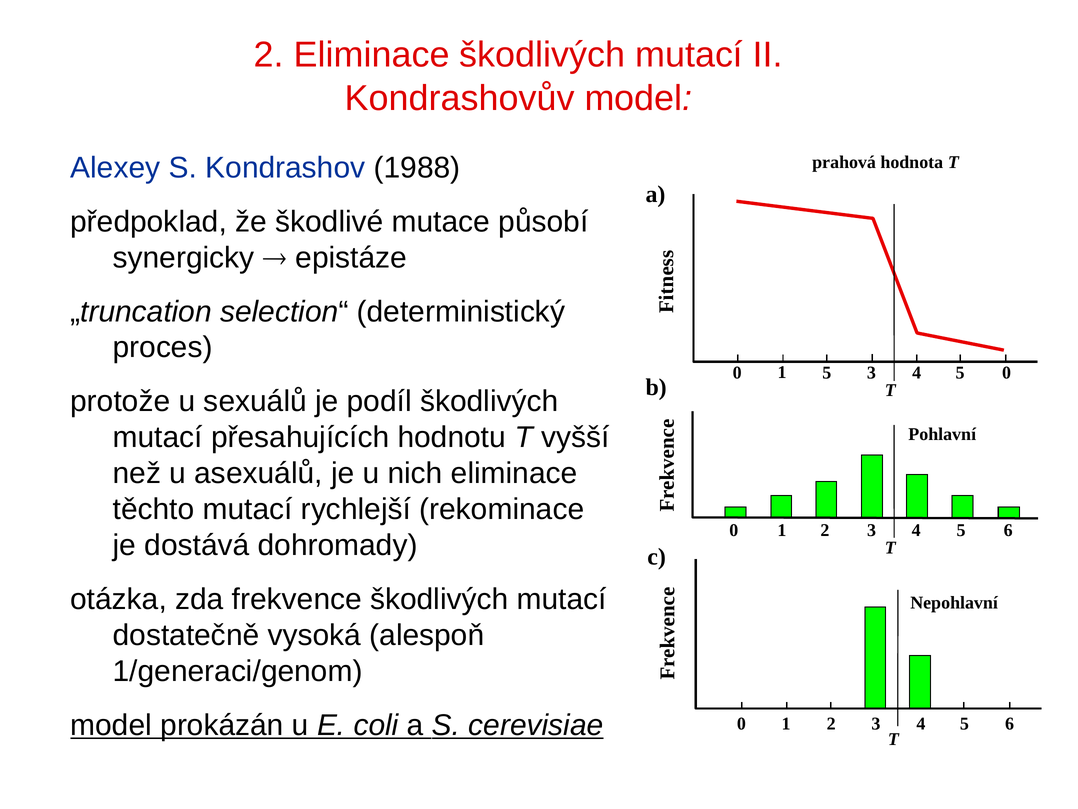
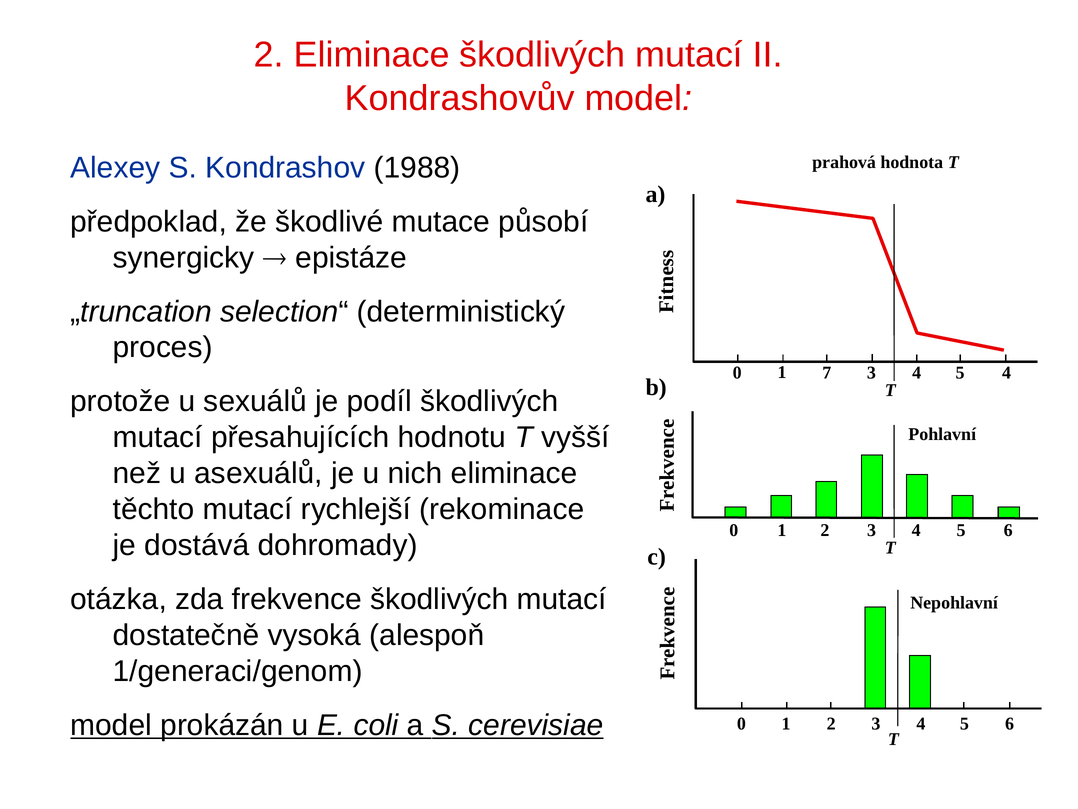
1 5: 5 -> 7
5 0: 0 -> 4
